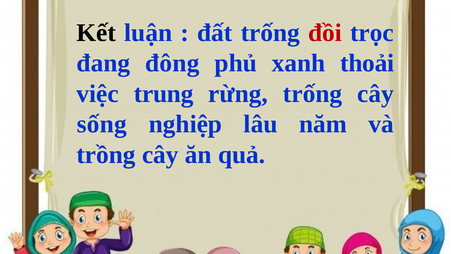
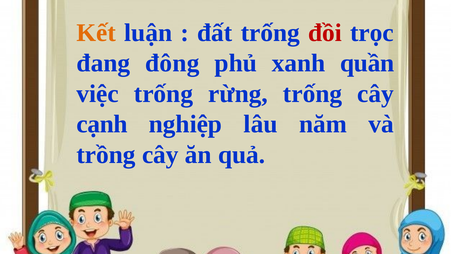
Kết colour: black -> orange
thoải: thoải -> quần
việc trung: trung -> trống
sống: sống -> cạnh
